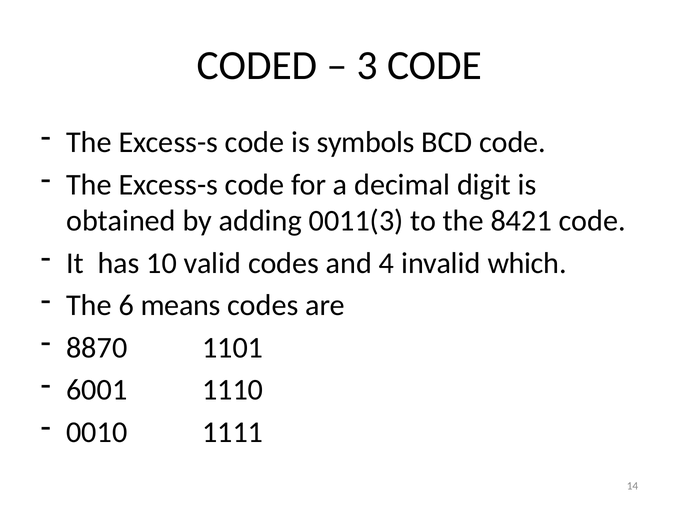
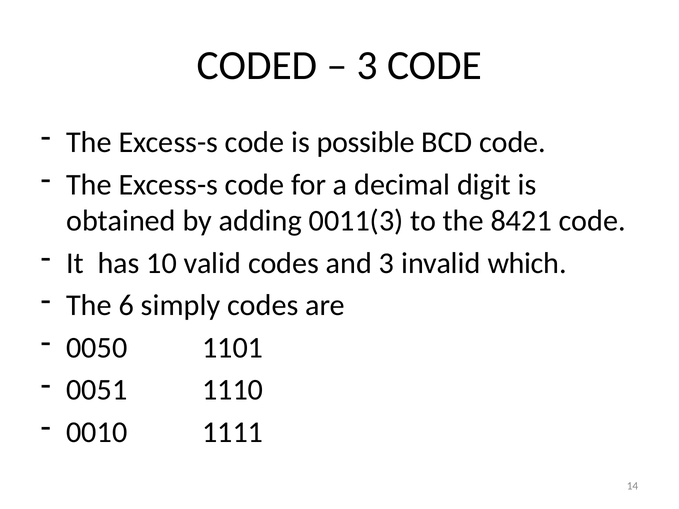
symbols: symbols -> possible
and 4: 4 -> 3
means: means -> simply
8870: 8870 -> 0050
6001: 6001 -> 0051
